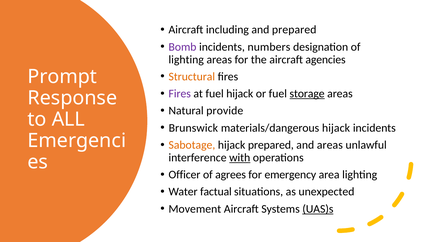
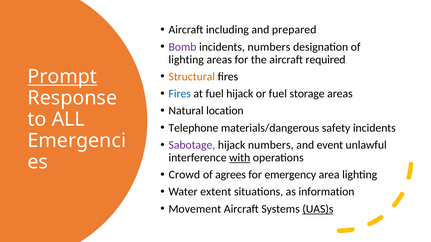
agencies: agencies -> required
Prompt underline: none -> present
Fires at (180, 94) colour: purple -> blue
storage underline: present -> none
provide: provide -> location
Brunswick: Brunswick -> Telephone
materials/dangerous hijack: hijack -> safety
Sabotage colour: orange -> purple
hijack prepared: prepared -> numbers
and areas: areas -> event
Officer: Officer -> Crowd
factual: factual -> extent
unexpected: unexpected -> information
